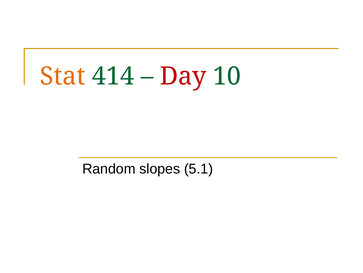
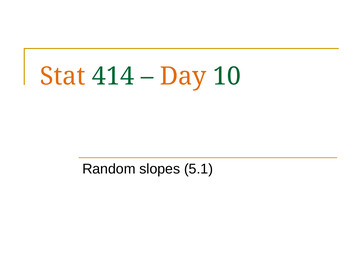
Day colour: red -> orange
